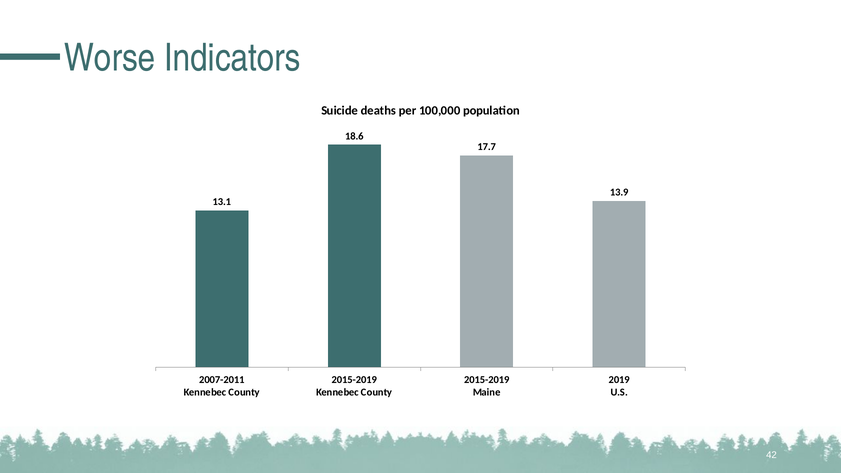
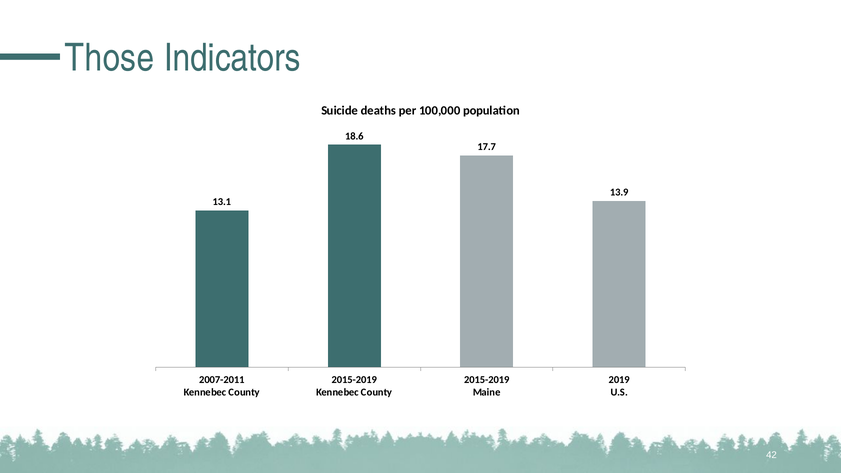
Worse: Worse -> Those
